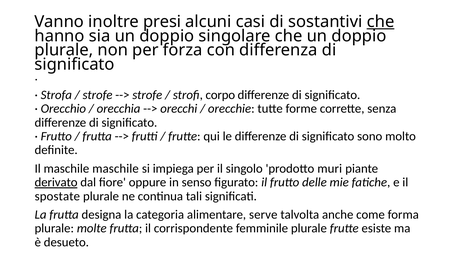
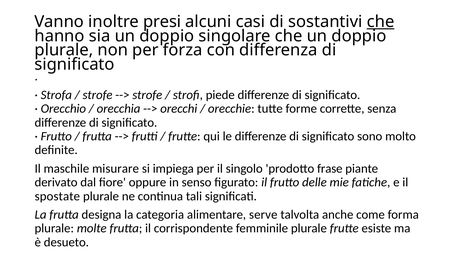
corpo: corpo -> piede
maschile maschile: maschile -> misurare
muri: muri -> frase
derivato underline: present -> none
